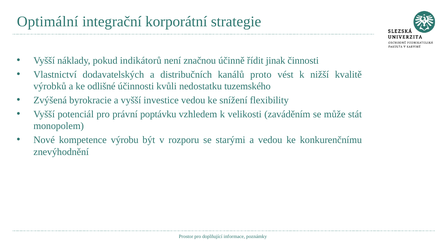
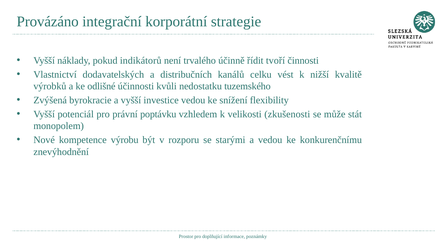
Optimální: Optimální -> Provázáno
značnou: značnou -> trvalého
jinak: jinak -> tvoří
proto: proto -> celku
zaváděním: zaváděním -> zkušenosti
